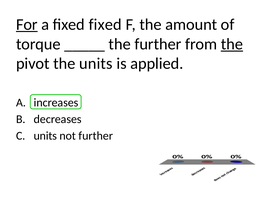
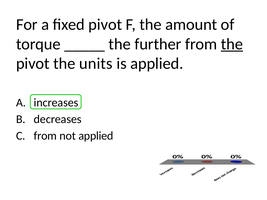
For underline: present -> none
fixed fixed: fixed -> pivot
units at (45, 136): units -> from
not further: further -> applied
